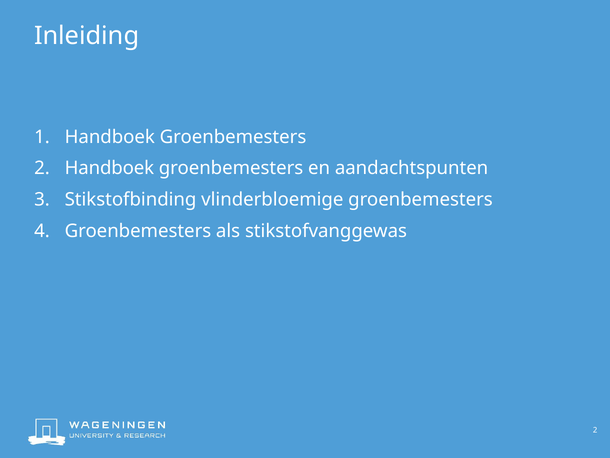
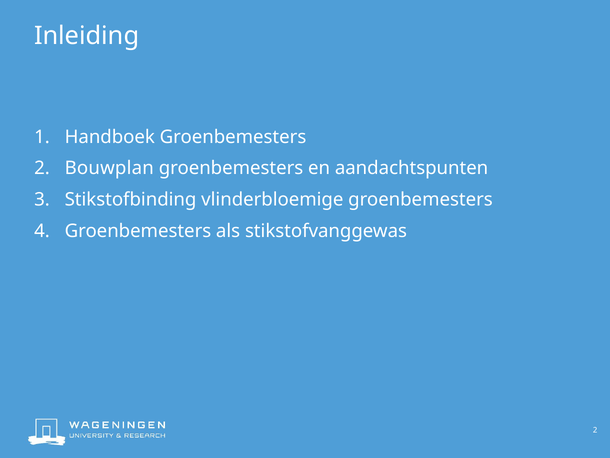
2 Handboek: Handboek -> Bouwplan
